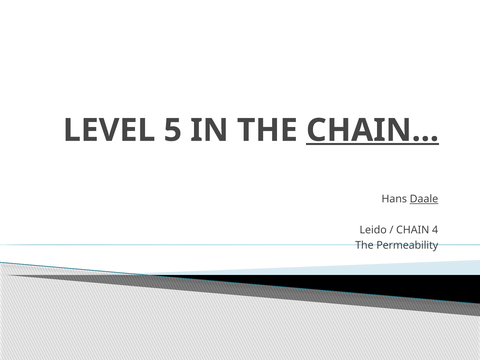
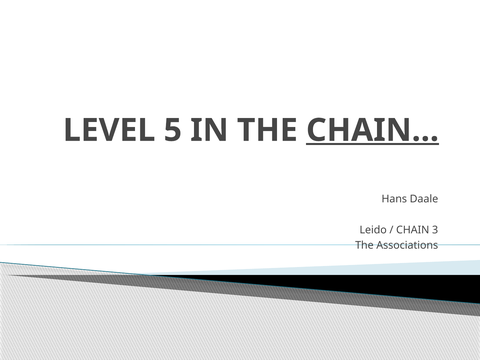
Daale underline: present -> none
4: 4 -> 3
Permeability: Permeability -> Associations
